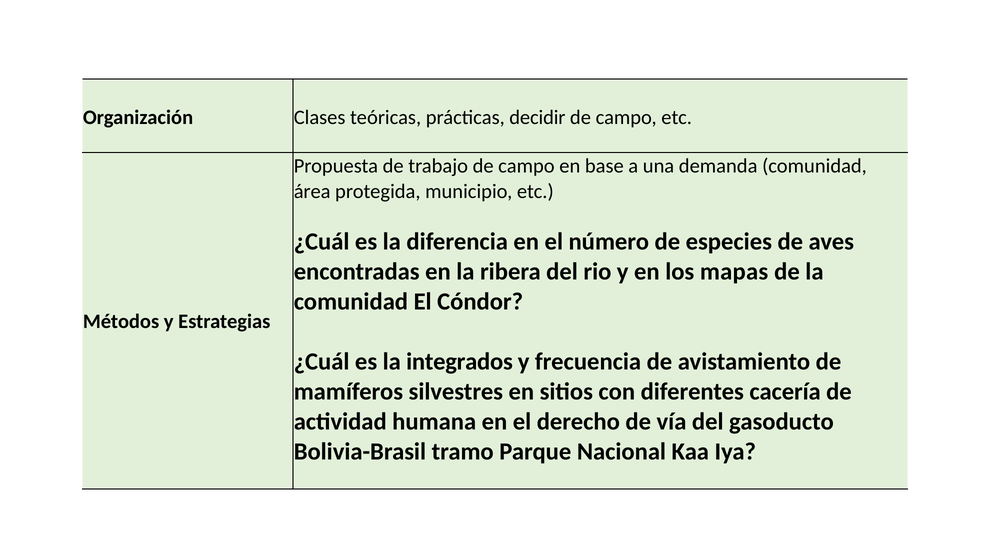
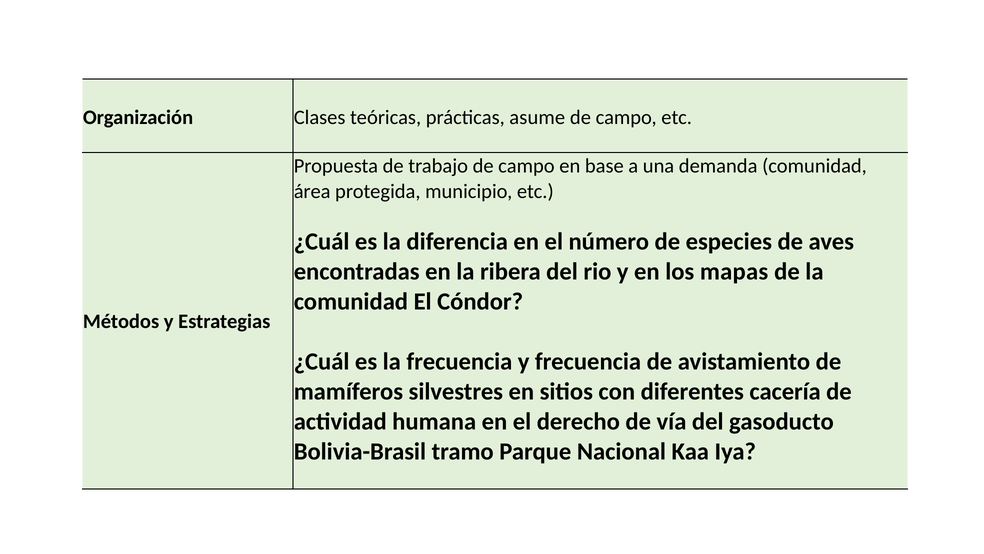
decidir: decidir -> asume
la integrados: integrados -> frecuencia
